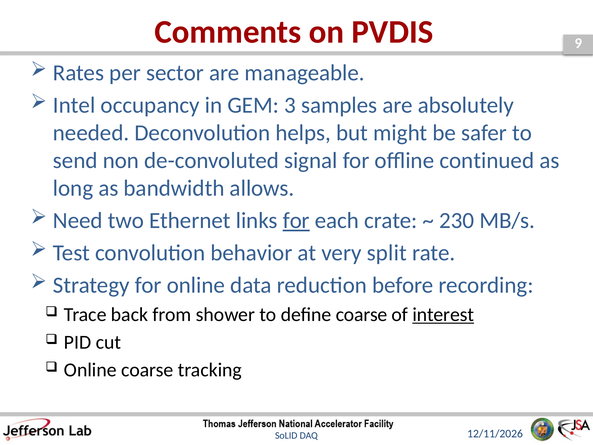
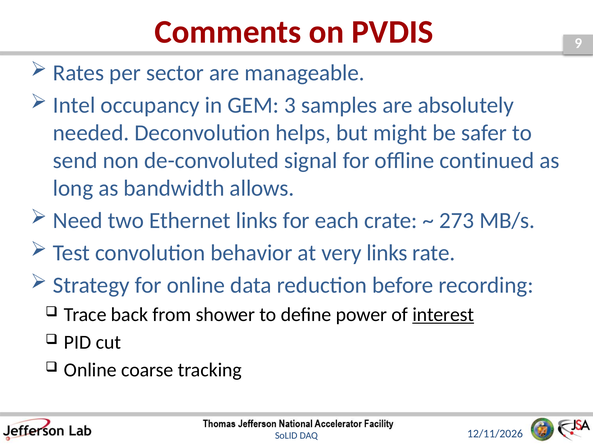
for at (296, 220) underline: present -> none
230: 230 -> 273
very split: split -> links
define coarse: coarse -> power
